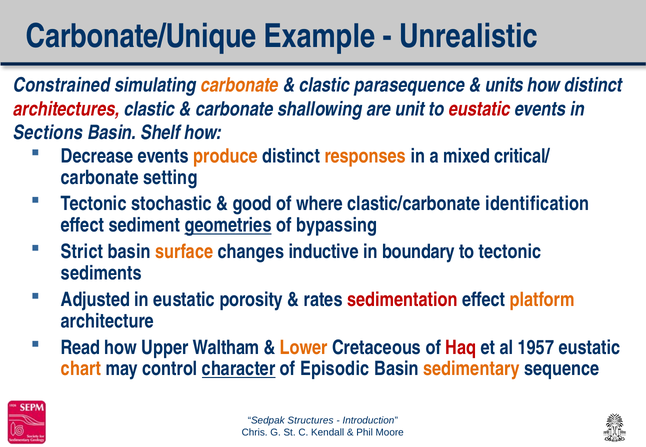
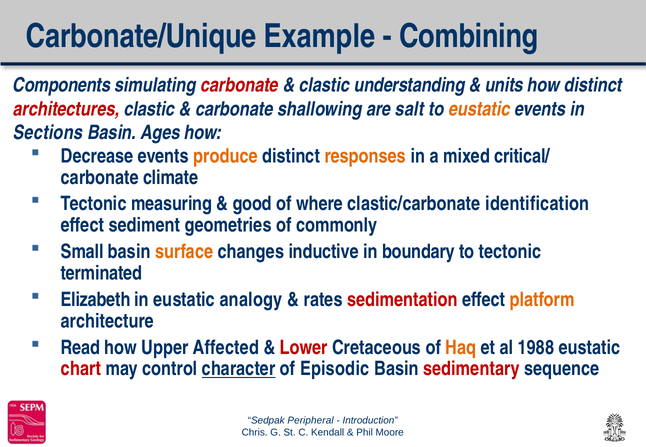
Unrealistic: Unrealistic -> Combining
Constrained: Constrained -> Components
carbonate at (240, 85) colour: orange -> red
parasequence: parasequence -> understanding
unit: unit -> salt
eustatic at (479, 109) colour: red -> orange
Shelf: Shelf -> Ages
setting: setting -> climate
stochastic: stochastic -> measuring
geometries underline: present -> none
bypassing: bypassing -> commonly
Strict: Strict -> Small
sediments: sediments -> terminated
Adjusted: Adjusted -> Elizabeth
porosity: porosity -> analogy
Waltham: Waltham -> Affected
Lower colour: orange -> red
Haq colour: red -> orange
1957: 1957 -> 1988
chart colour: orange -> red
sedimentary colour: orange -> red
Structures: Structures -> Peripheral
